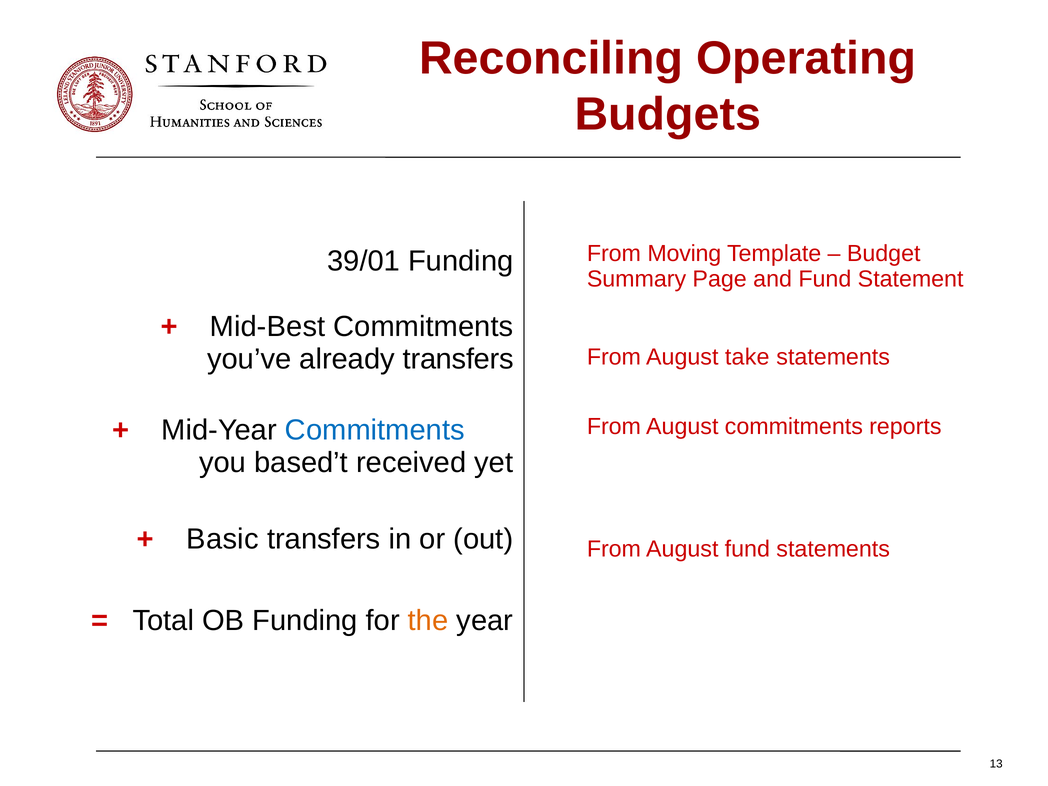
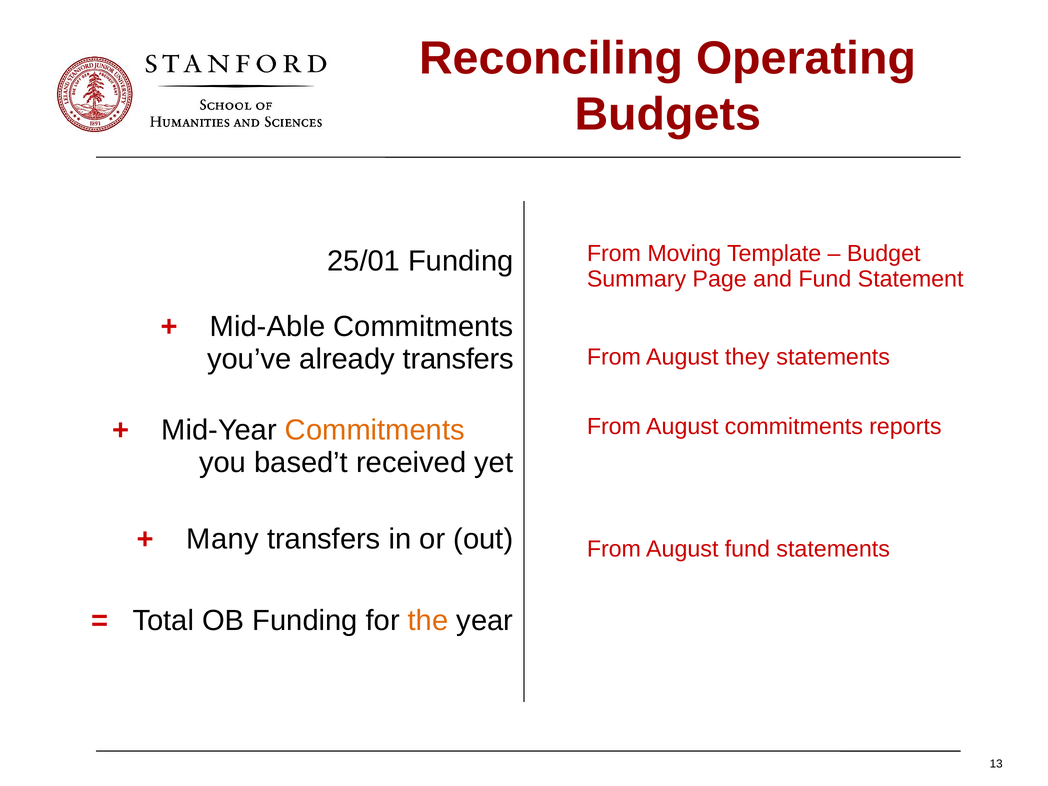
39/01: 39/01 -> 25/01
Mid-Best: Mid-Best -> Mid-Able
take: take -> they
Commitments at (375, 430) colour: blue -> orange
Basic: Basic -> Many
